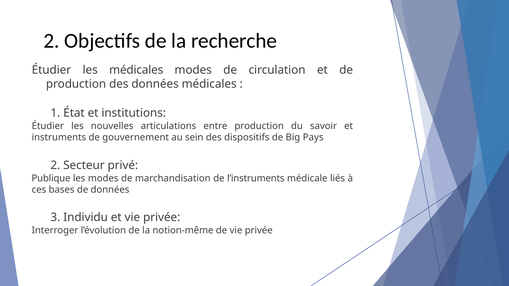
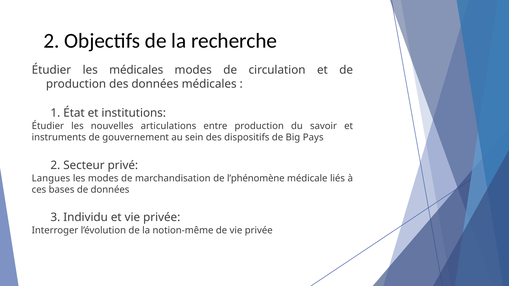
Publique: Publique -> Langues
l’instruments: l’instruments -> l’phénomène
